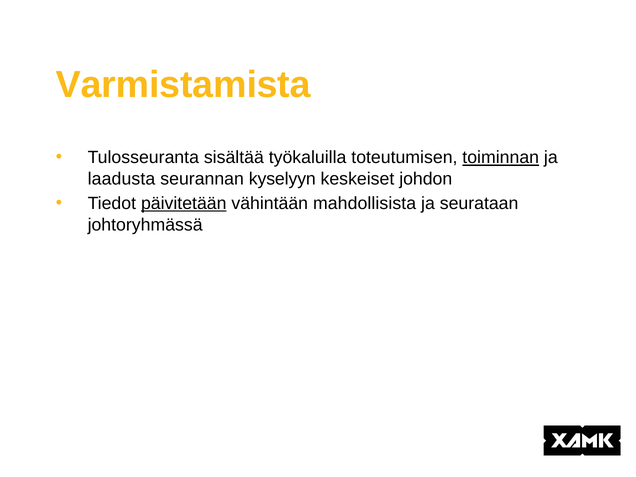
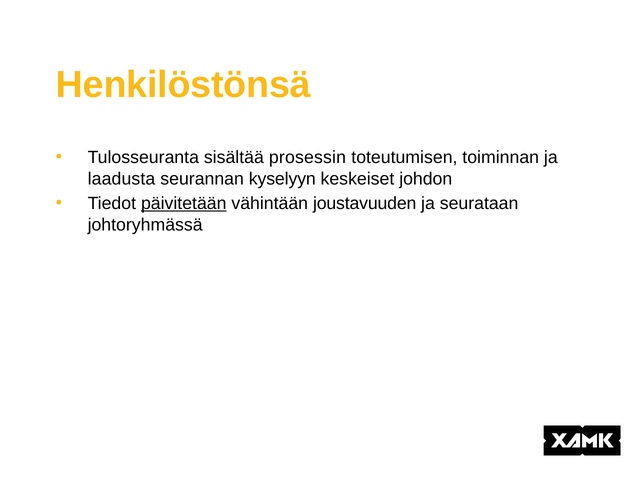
Varmistamista: Varmistamista -> Henkilöstönsä
työkaluilla: työkaluilla -> prosessin
toiminnan underline: present -> none
mahdollisista: mahdollisista -> joustavuuden
